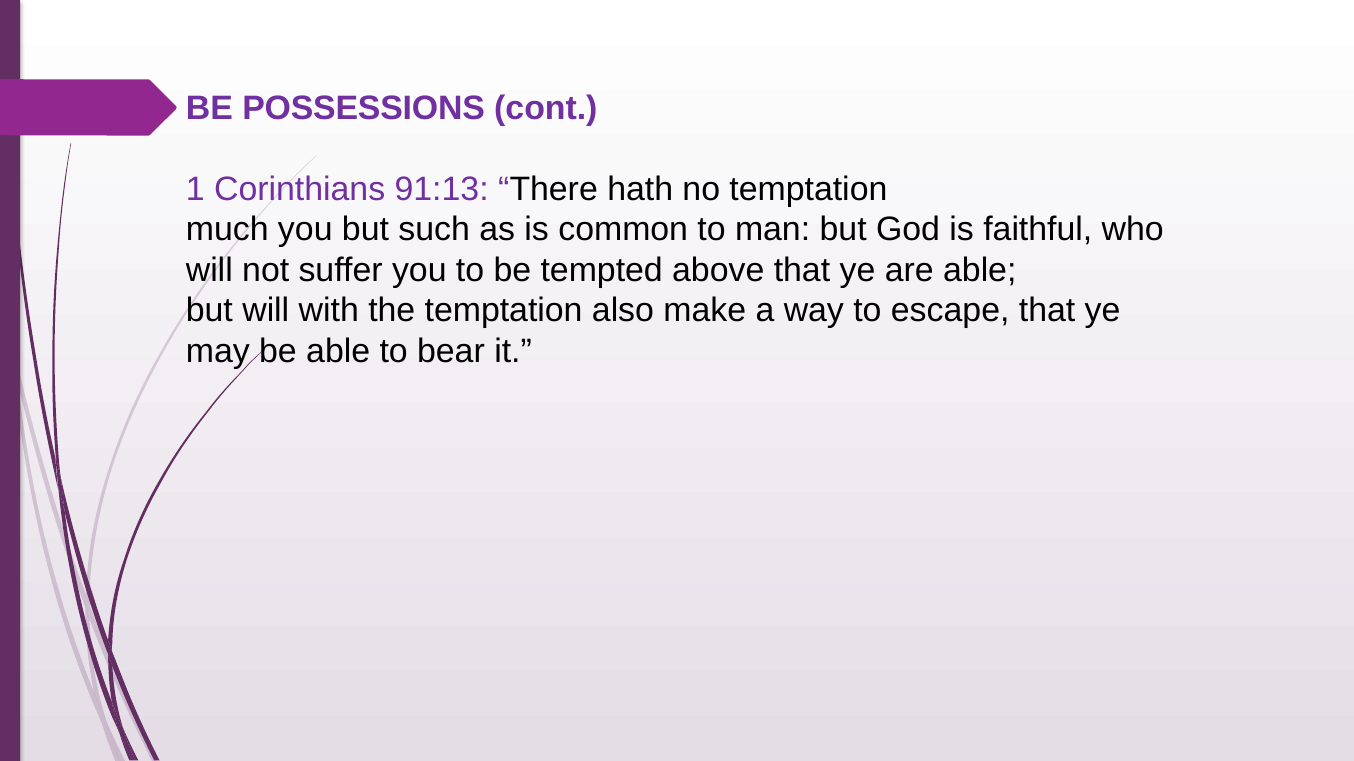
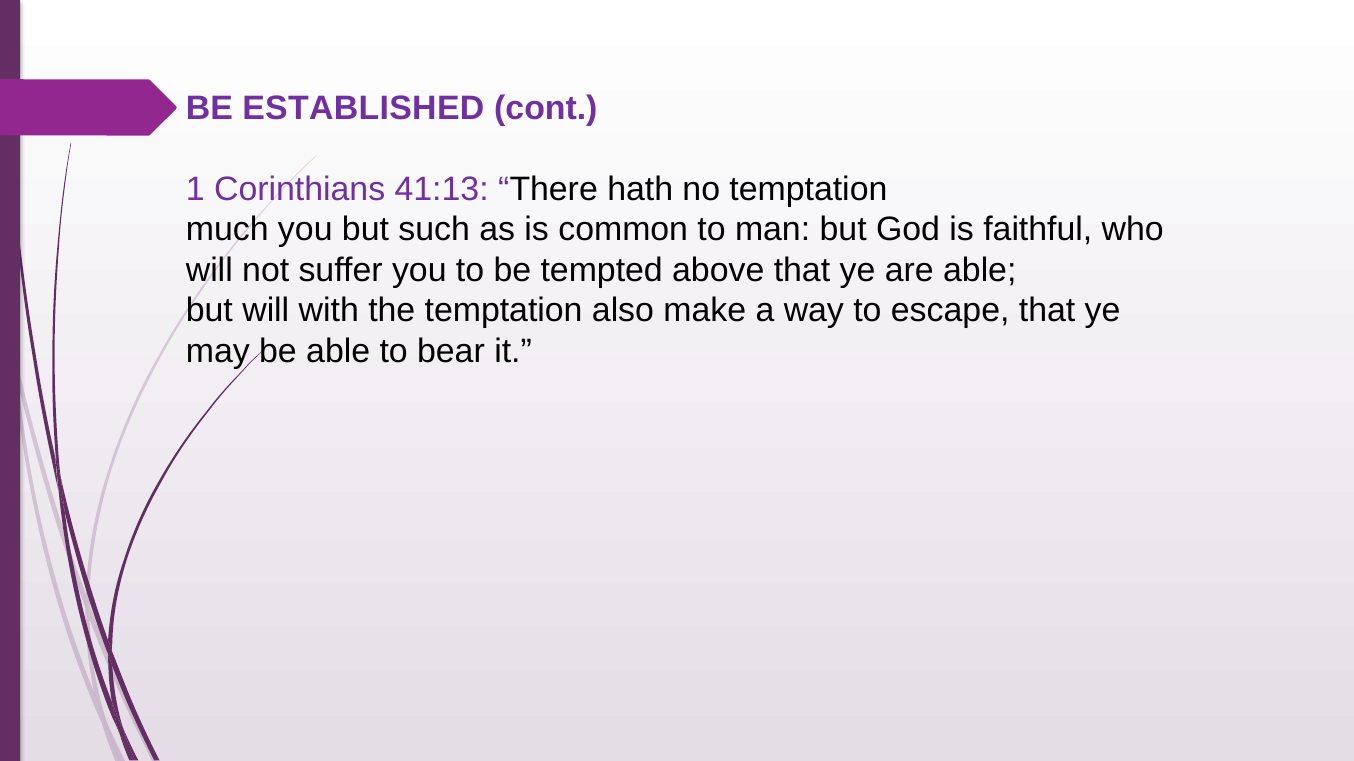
POSSESSIONS: POSSESSIONS -> ESTABLISHED
91:13: 91:13 -> 41:13
